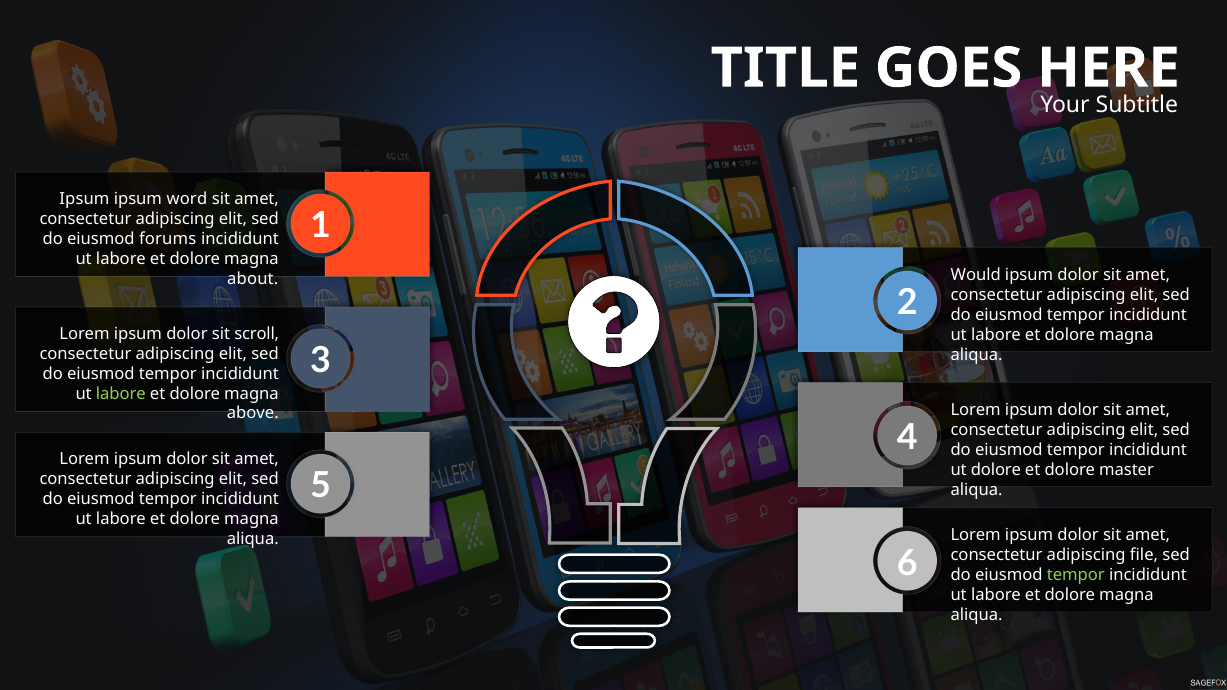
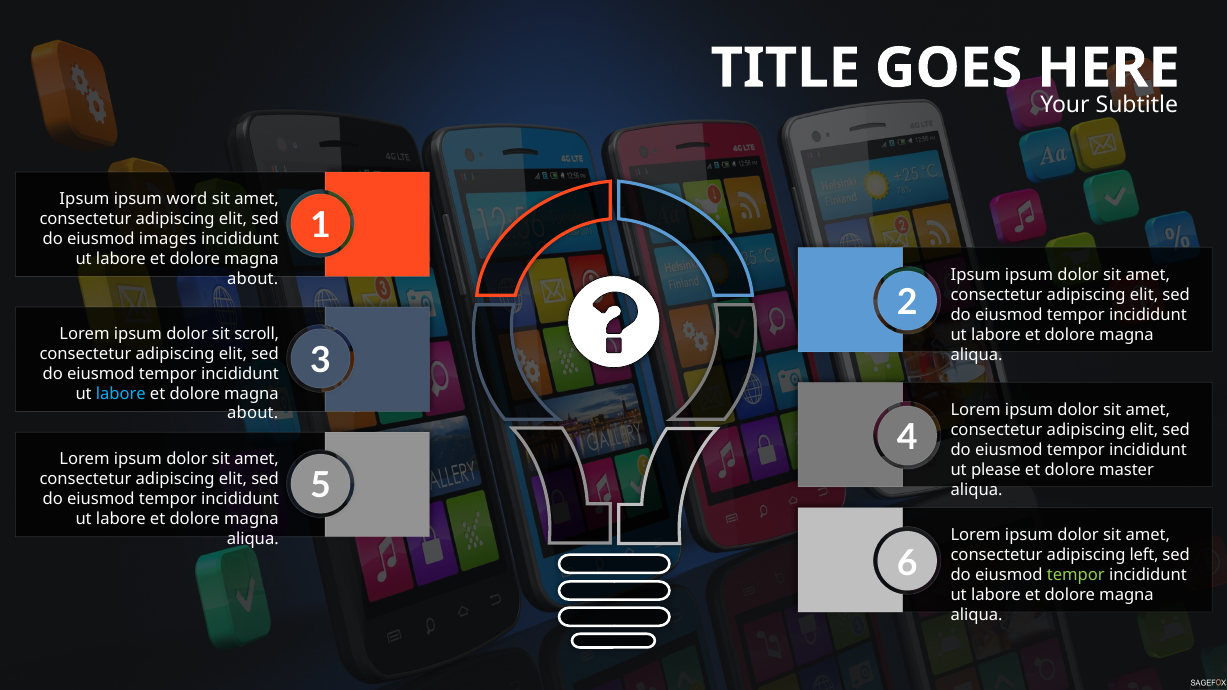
forums: forums -> images
Would at (976, 275): Would -> Ipsum
labore at (121, 394) colour: light green -> light blue
above at (253, 414): above -> about
ut dolore: dolore -> please
file: file -> left
